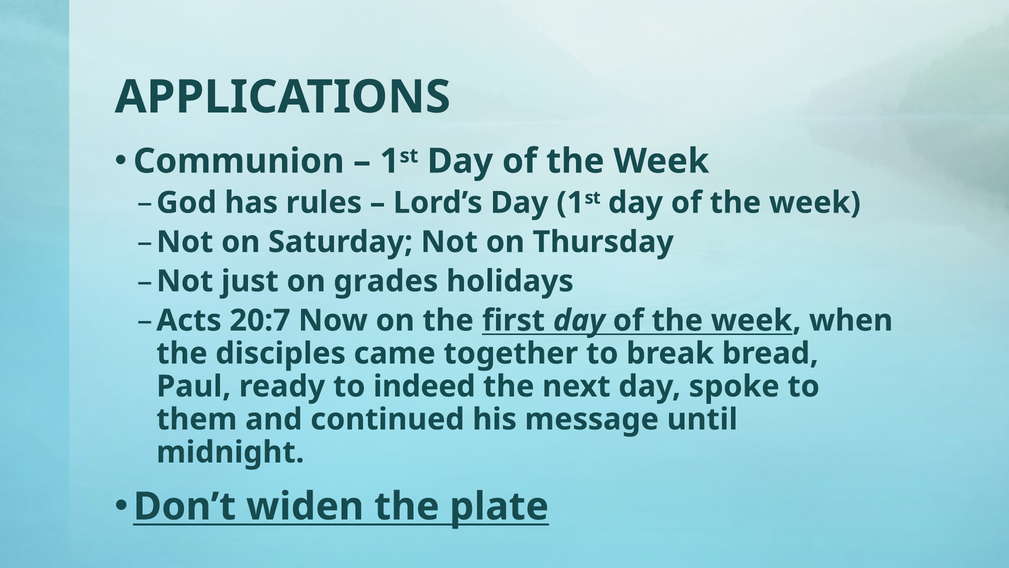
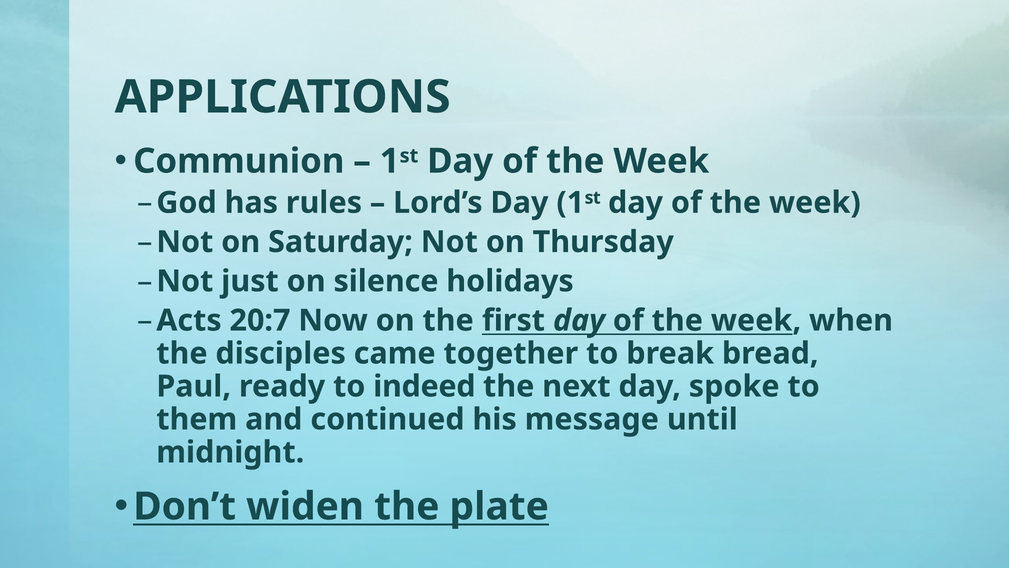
grades: grades -> silence
